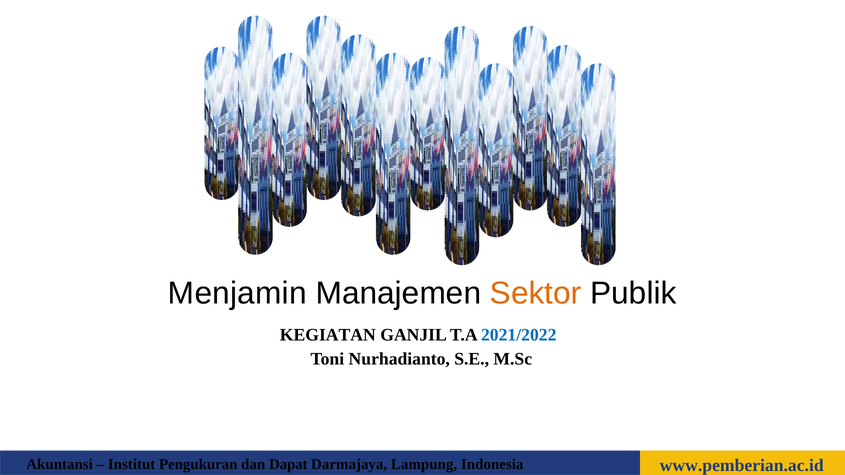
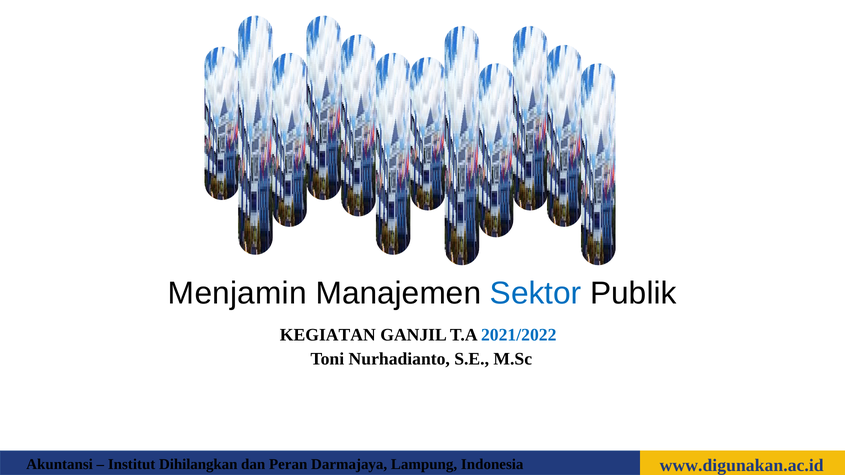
Sektor colour: orange -> blue
Pengukuran: Pengukuran -> Dihilangkan
Dapat: Dapat -> Peran
www.pemberian.ac.id: www.pemberian.ac.id -> www.digunakan.ac.id
